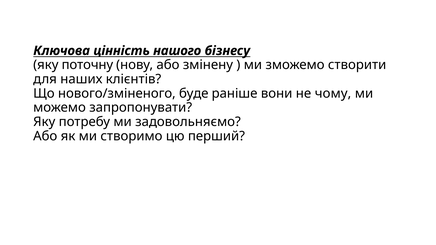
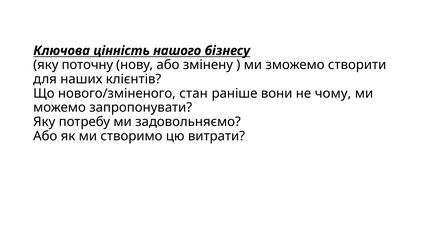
буде: буде -> стан
перший: перший -> витрати
